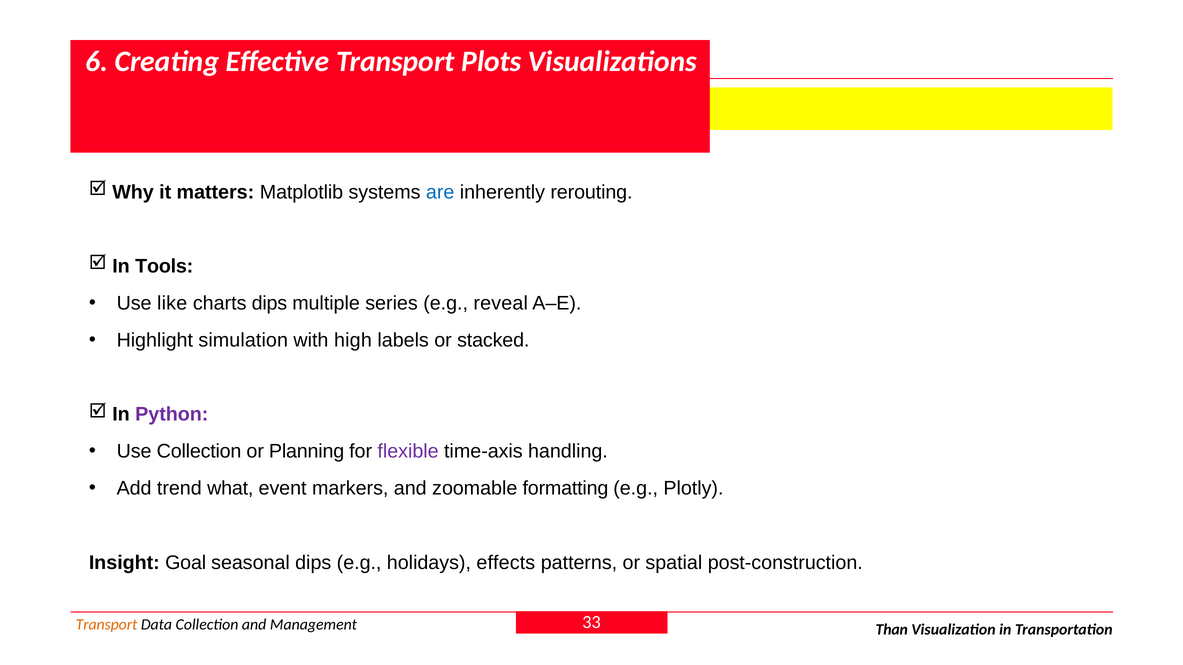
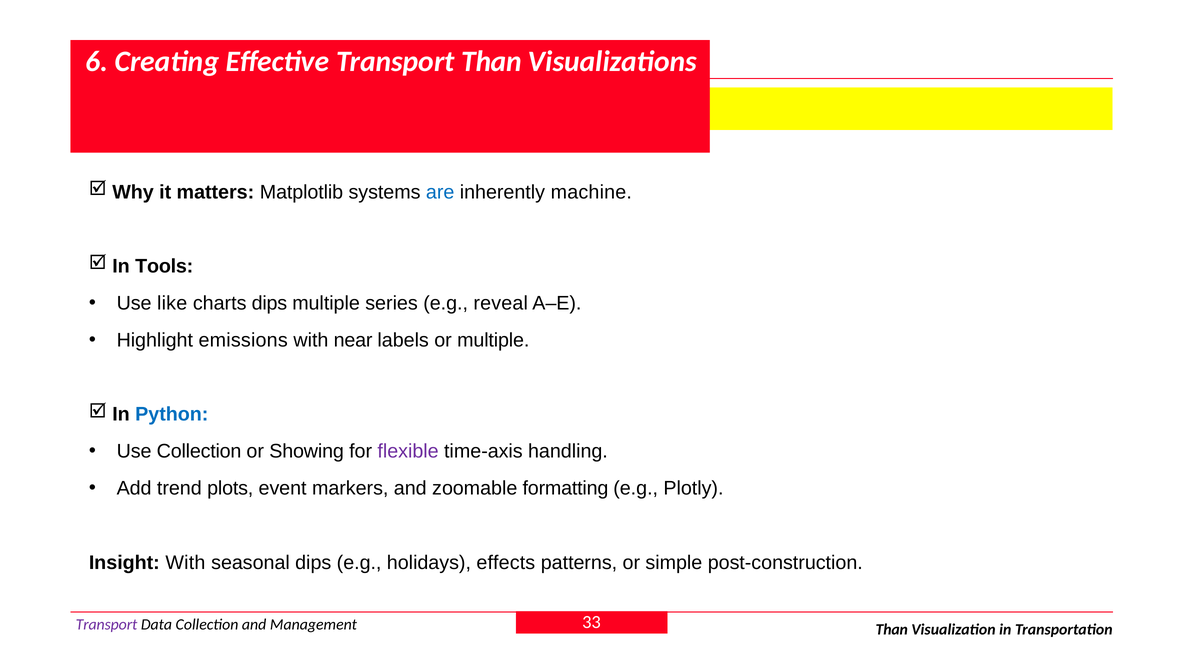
Transport Plots: Plots -> Than
rerouting: rerouting -> machine
simulation: simulation -> emissions
high: high -> near
or stacked: stacked -> multiple
Python colour: purple -> blue
Planning: Planning -> Showing
what: what -> plots
Insight Goal: Goal -> With
spatial: spatial -> simple
Transport at (107, 625) colour: orange -> purple
